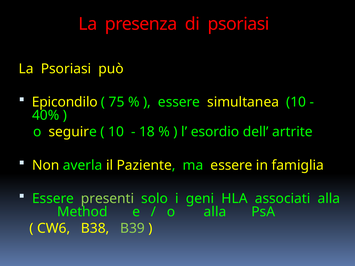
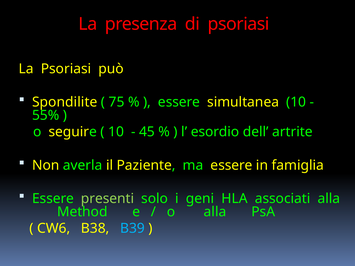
Epicondilo: Epicondilo -> Spondilite
40%: 40% -> 55%
18: 18 -> 45
B39 colour: light green -> light blue
